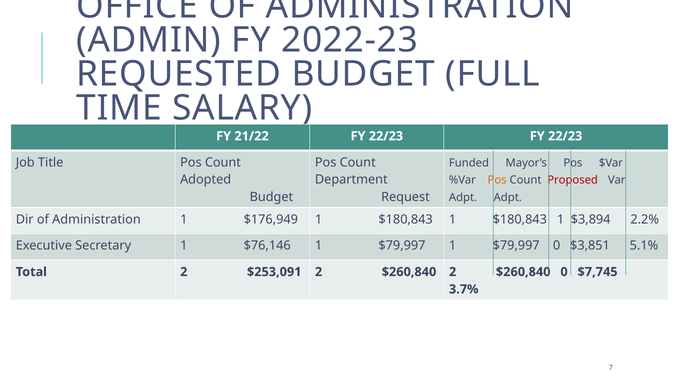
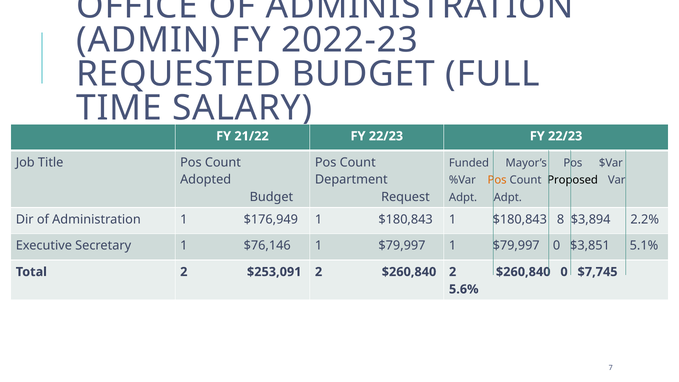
Proposed colour: red -> black
$180,843 1 $180,843 1: 1 -> 8
3.7%: 3.7% -> 5.6%
